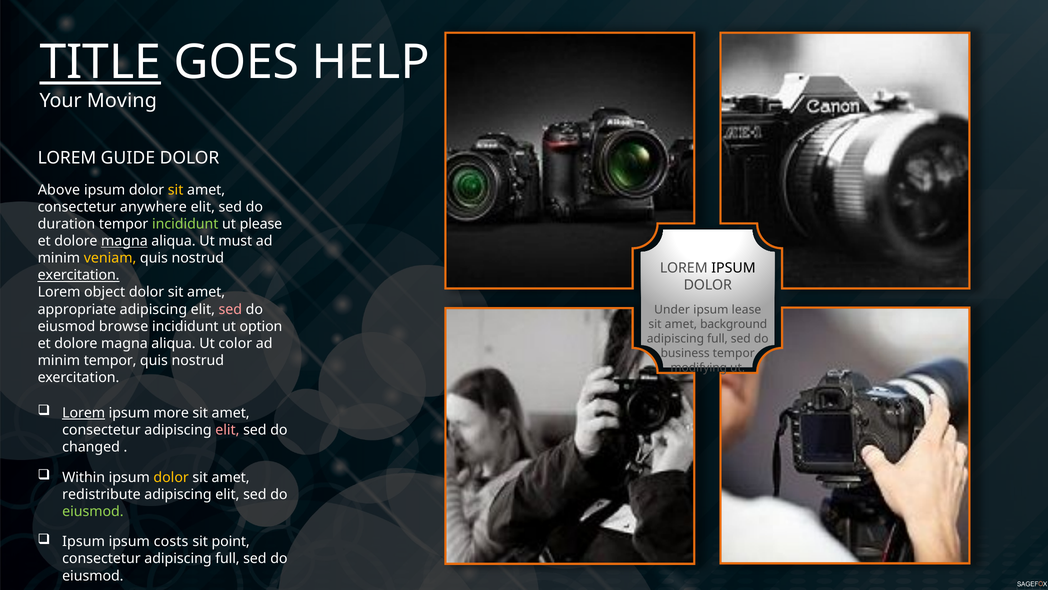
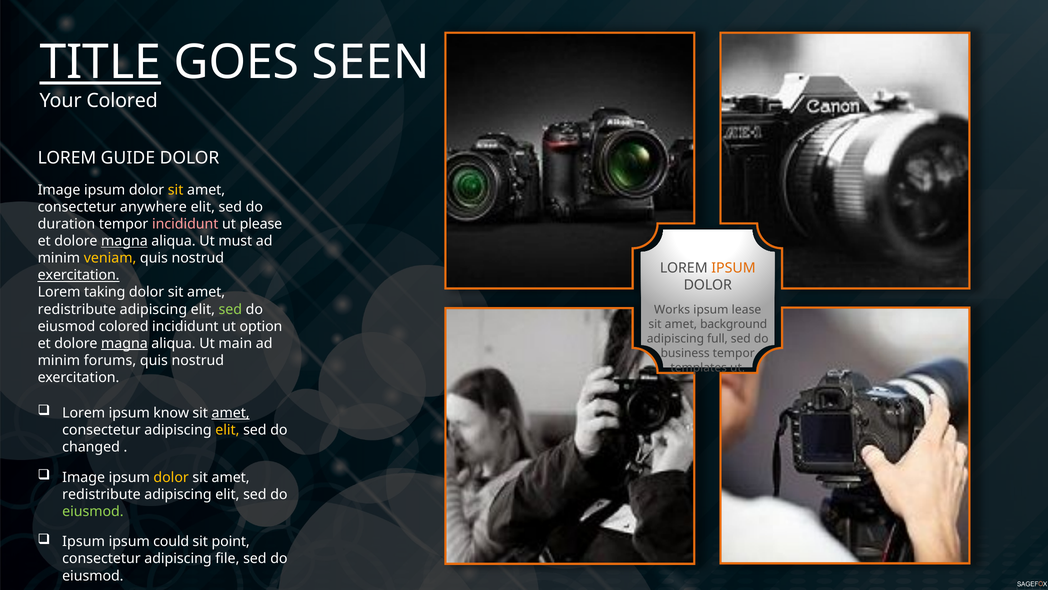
HELP: HELP -> SEEN
Your Moving: Moving -> Colored
Above at (59, 190): Above -> Image
incididunt at (185, 224) colour: light green -> pink
IPSUM at (734, 268) colour: black -> orange
object: object -> taking
appropriate at (77, 309): appropriate -> redistribute
sed at (230, 309) colour: pink -> light green
Under: Under -> Works
eiusmod browse: browse -> colored
magna at (124, 343) underline: none -> present
color: color -> main
minim tempor: tempor -> forums
modifying: modifying -> templates
Lorem at (84, 413) underline: present -> none
more: more -> know
amet at (231, 413) underline: none -> present
elit at (227, 430) colour: pink -> yellow
Within at (84, 477): Within -> Image
costs: costs -> could
consectetur adipiscing full: full -> file
